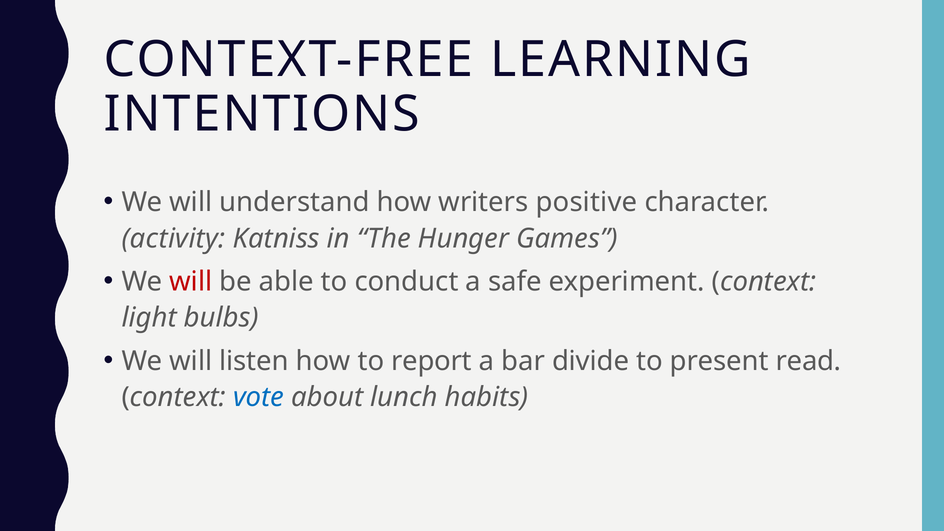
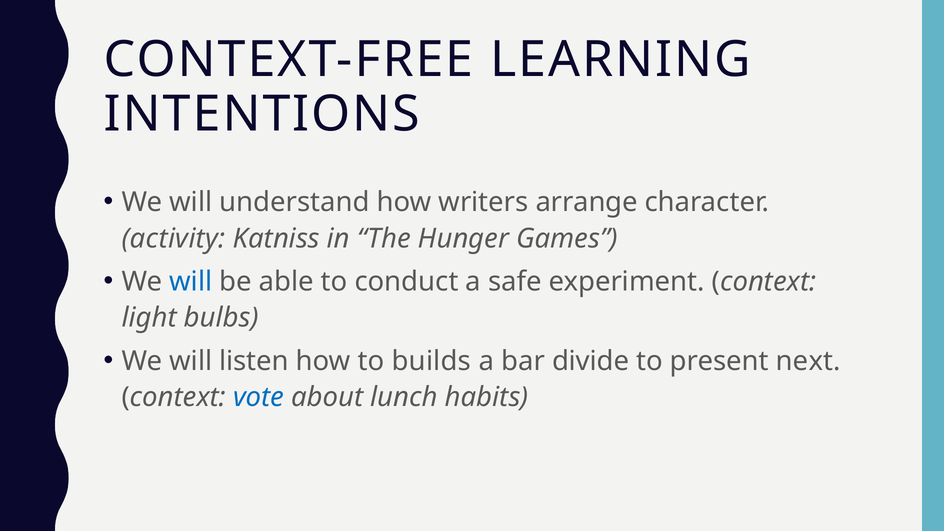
positive: positive -> arrange
will at (191, 282) colour: red -> blue
report: report -> builds
read: read -> next
